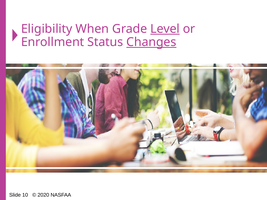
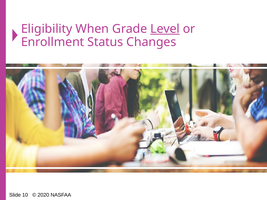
Changes underline: present -> none
